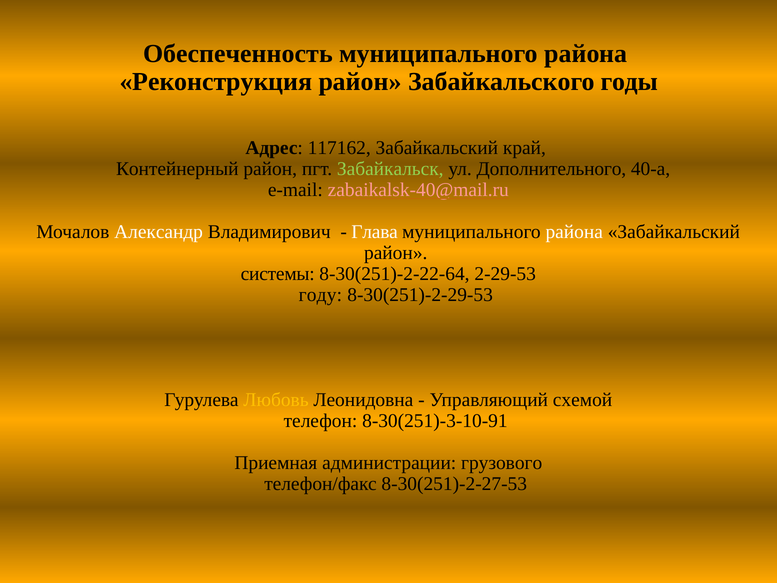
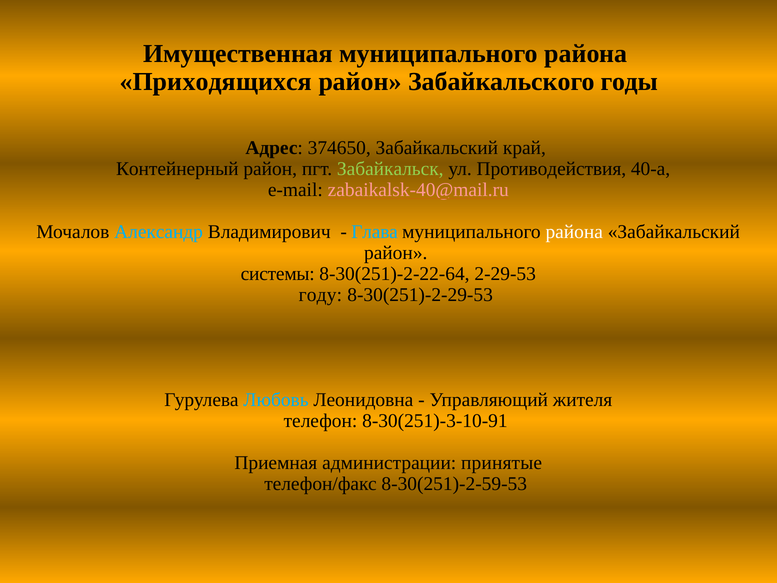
Обеспеченность: Обеспеченность -> Имущественная
Реконструкция: Реконструкция -> Приходящихся
117162: 117162 -> 374650
Дополнительного: Дополнительного -> Противодействия
Александр colour: white -> light blue
Глава colour: white -> light blue
Любовь colour: yellow -> light blue
схемой: схемой -> жителя
грузового: грузового -> принятые
8-30(251)-2-27-53: 8-30(251)-2-27-53 -> 8-30(251)-2-59-53
